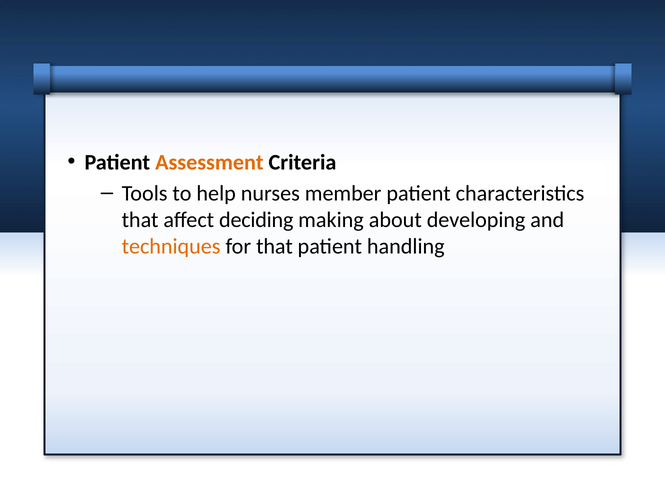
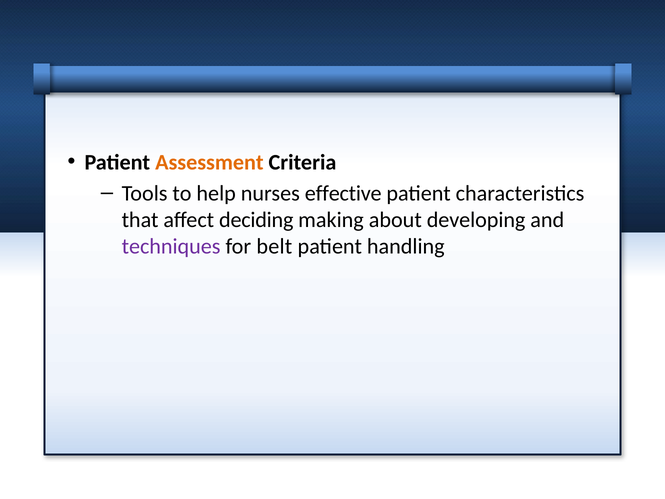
member: member -> effective
techniques colour: orange -> purple
for that: that -> belt
